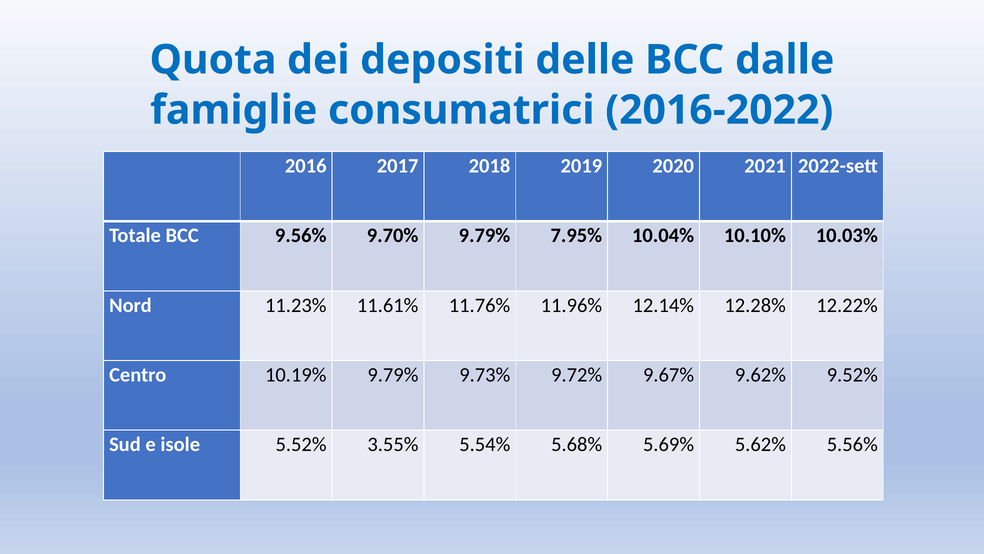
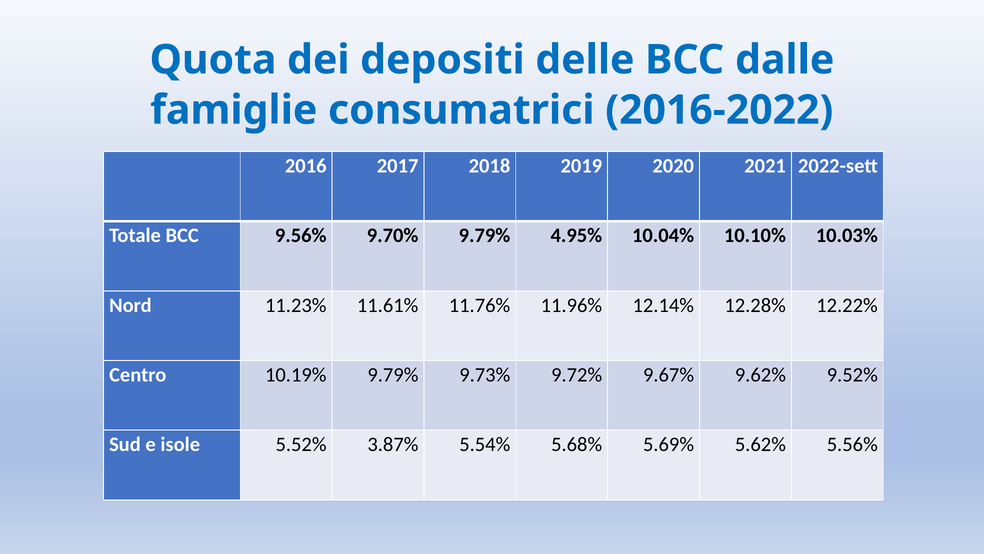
7.95%: 7.95% -> 4.95%
3.55%: 3.55% -> 3.87%
